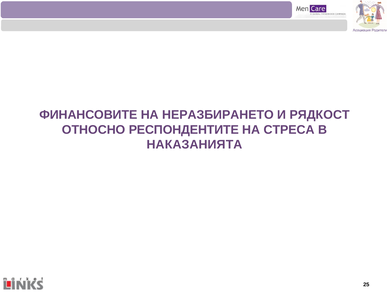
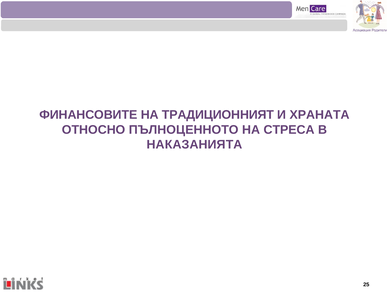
НЕРАЗБИРАНЕТО: НЕРАЗБИРАНЕТО -> ТРАДИЦИОННИЯТ
РЯДКОСТ: РЯДКОСТ -> ХРАНАТА
РЕСПОНДЕНТИТЕ: РЕСПОНДЕНТИТЕ -> ПЪЛНОЦЕННОТО
